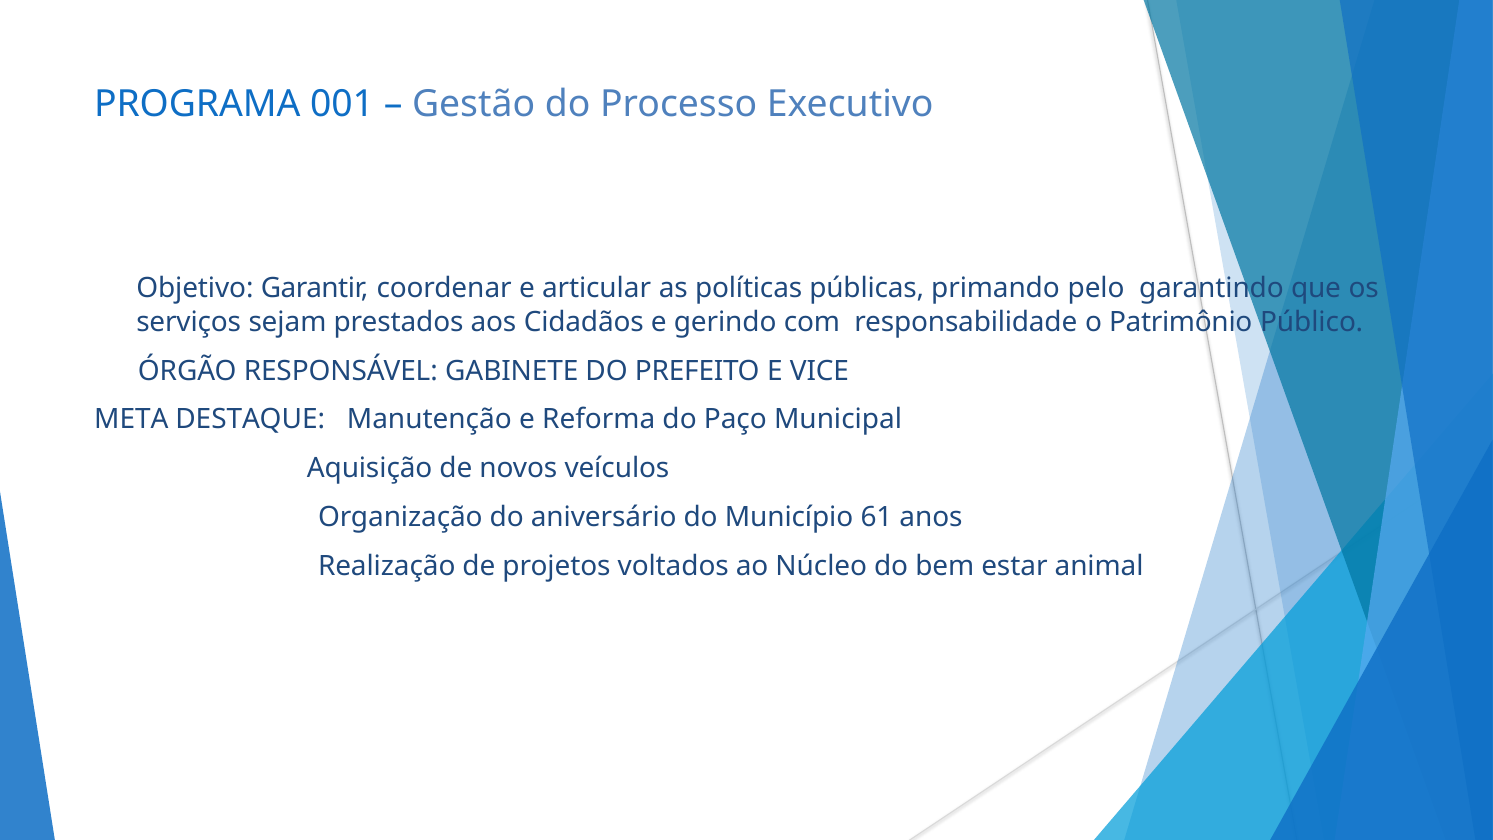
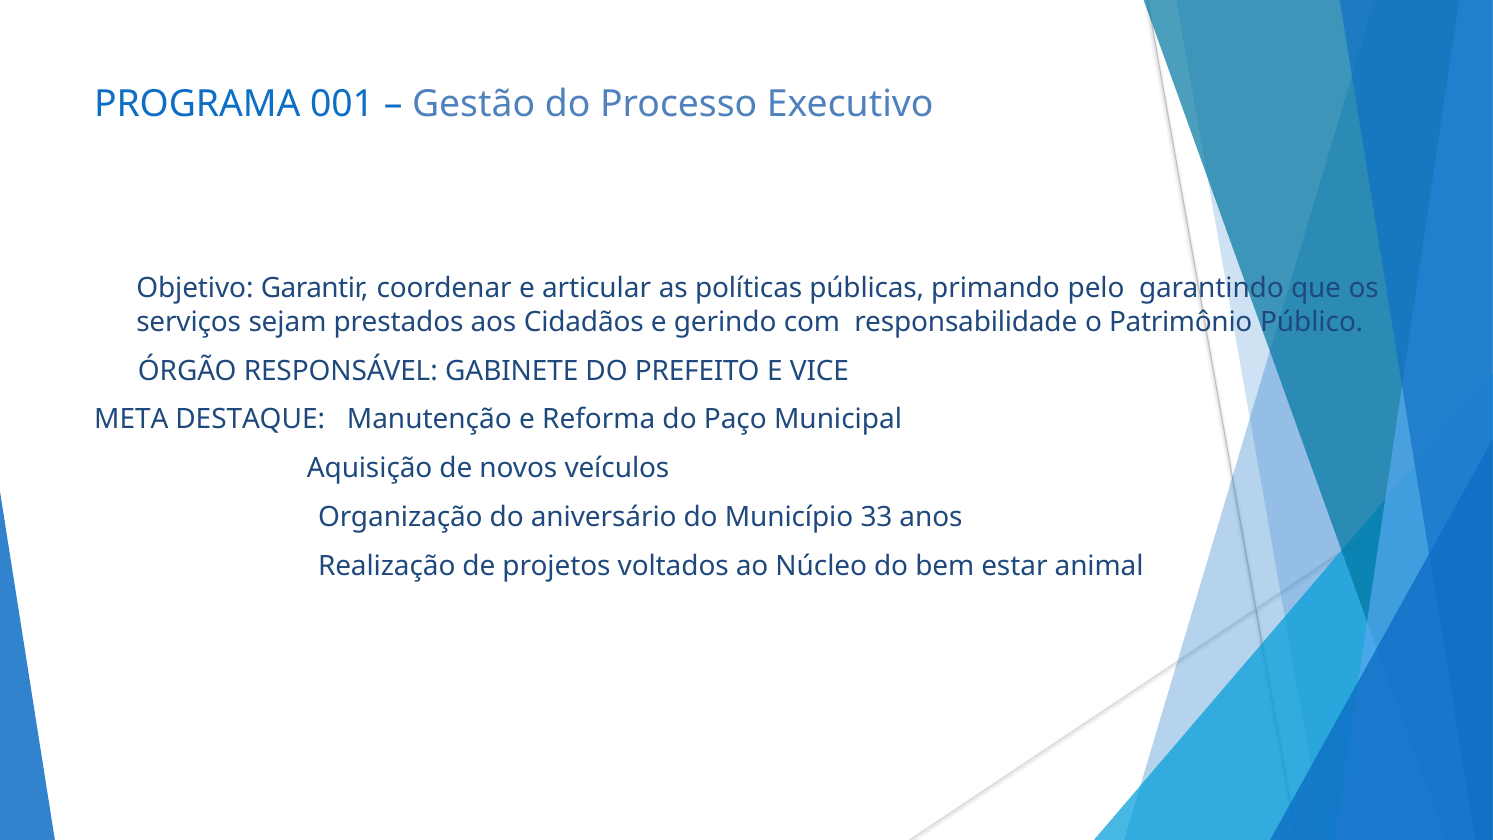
61: 61 -> 33
